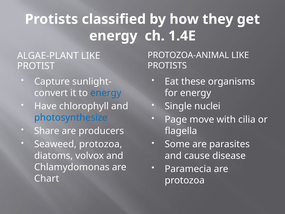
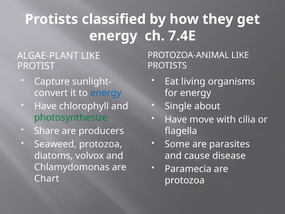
1.4E: 1.4E -> 7.4E
these: these -> living
nuclei: nuclei -> about
photosynthesize colour: blue -> green
Page at (176, 119): Page -> Have
